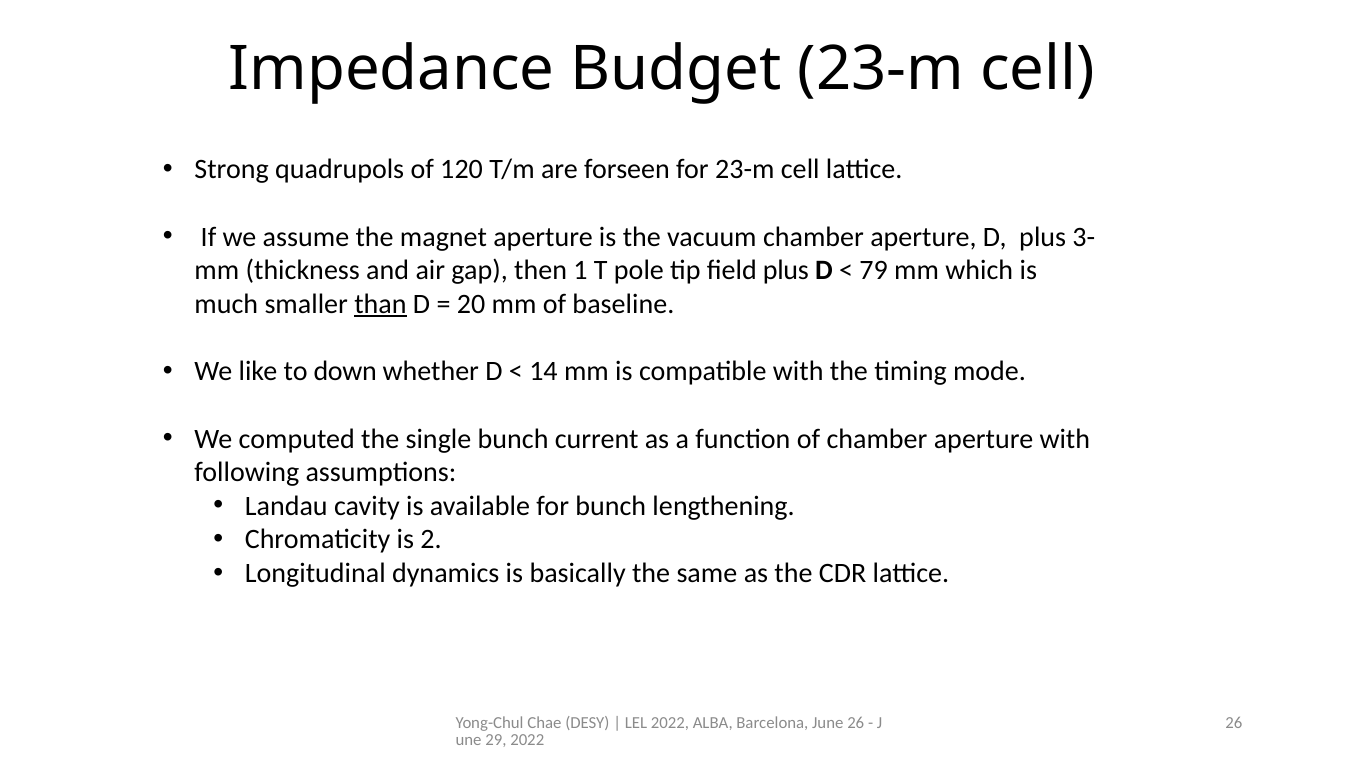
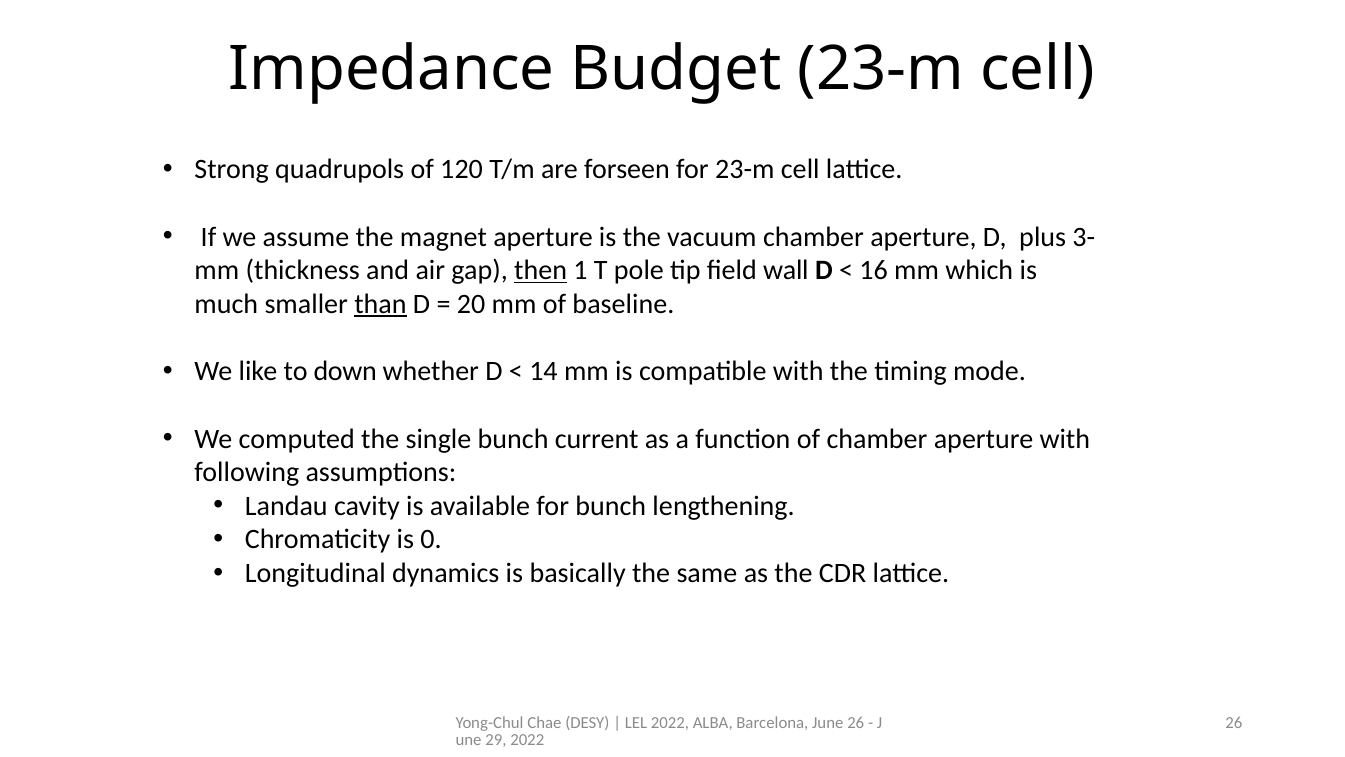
then underline: none -> present
field plus: plus -> wall
79: 79 -> 16
2: 2 -> 0
